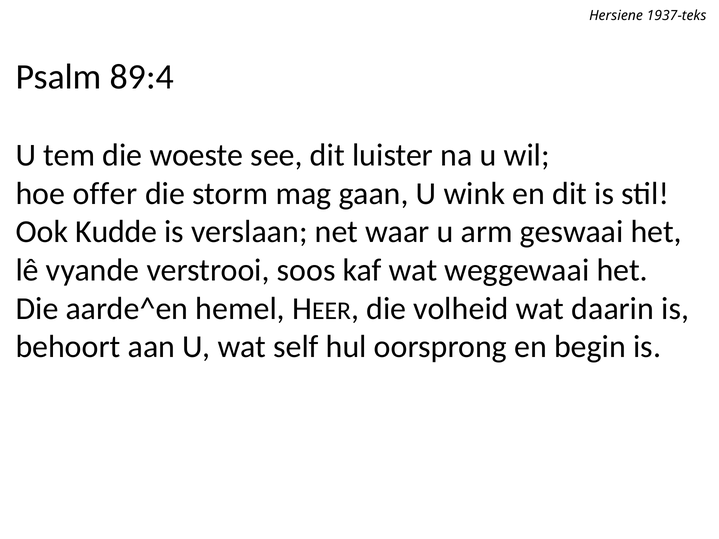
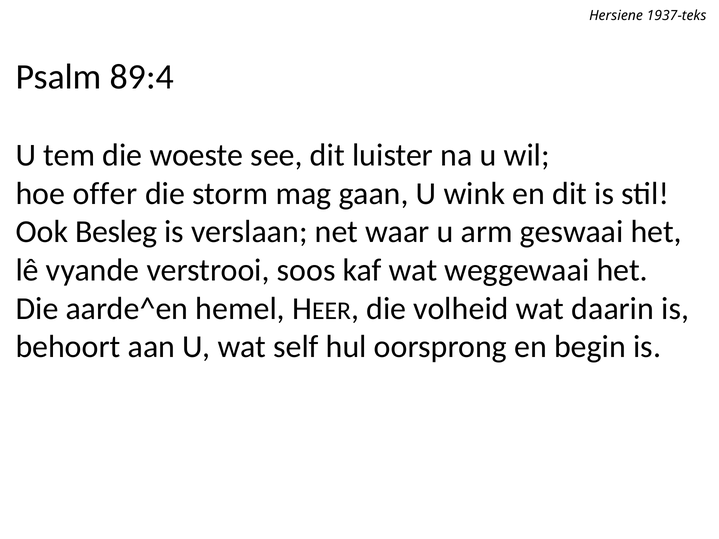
Kudde: Kudde -> Besleg
